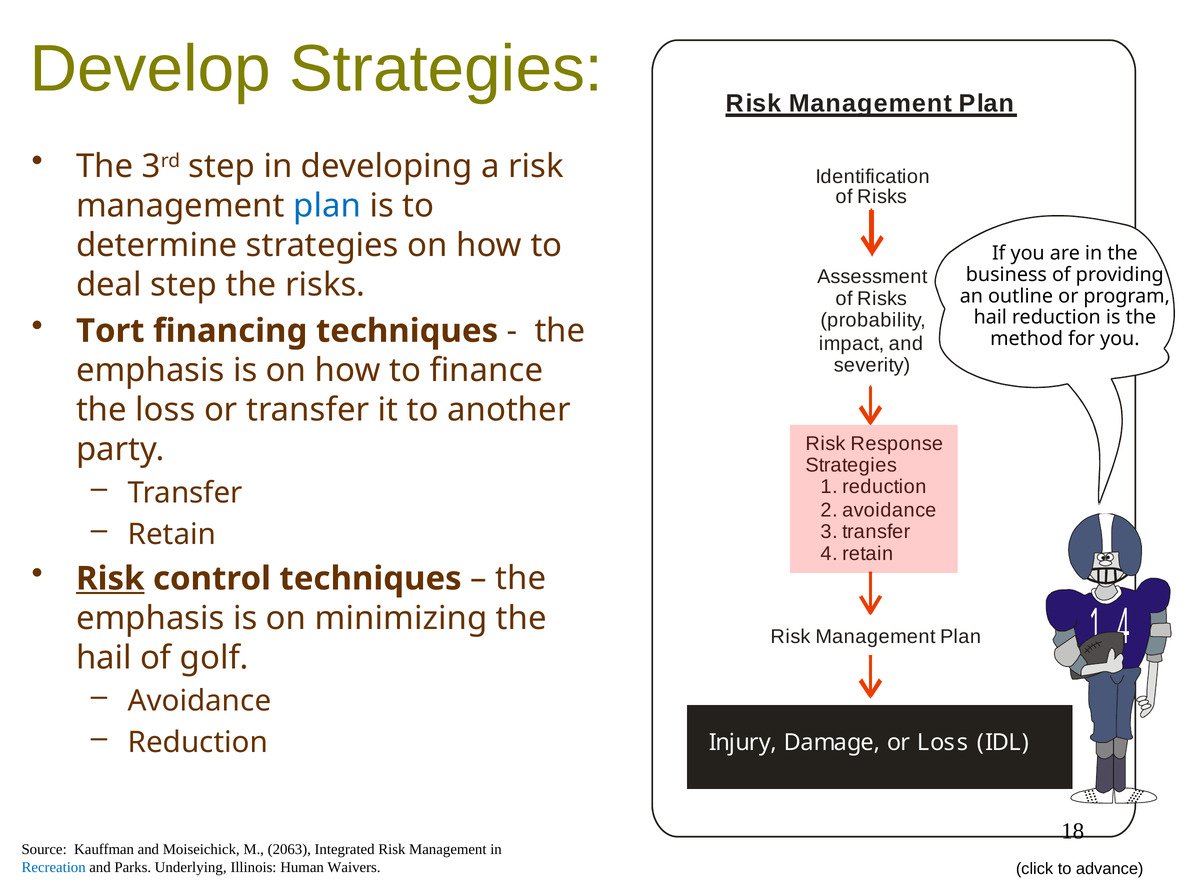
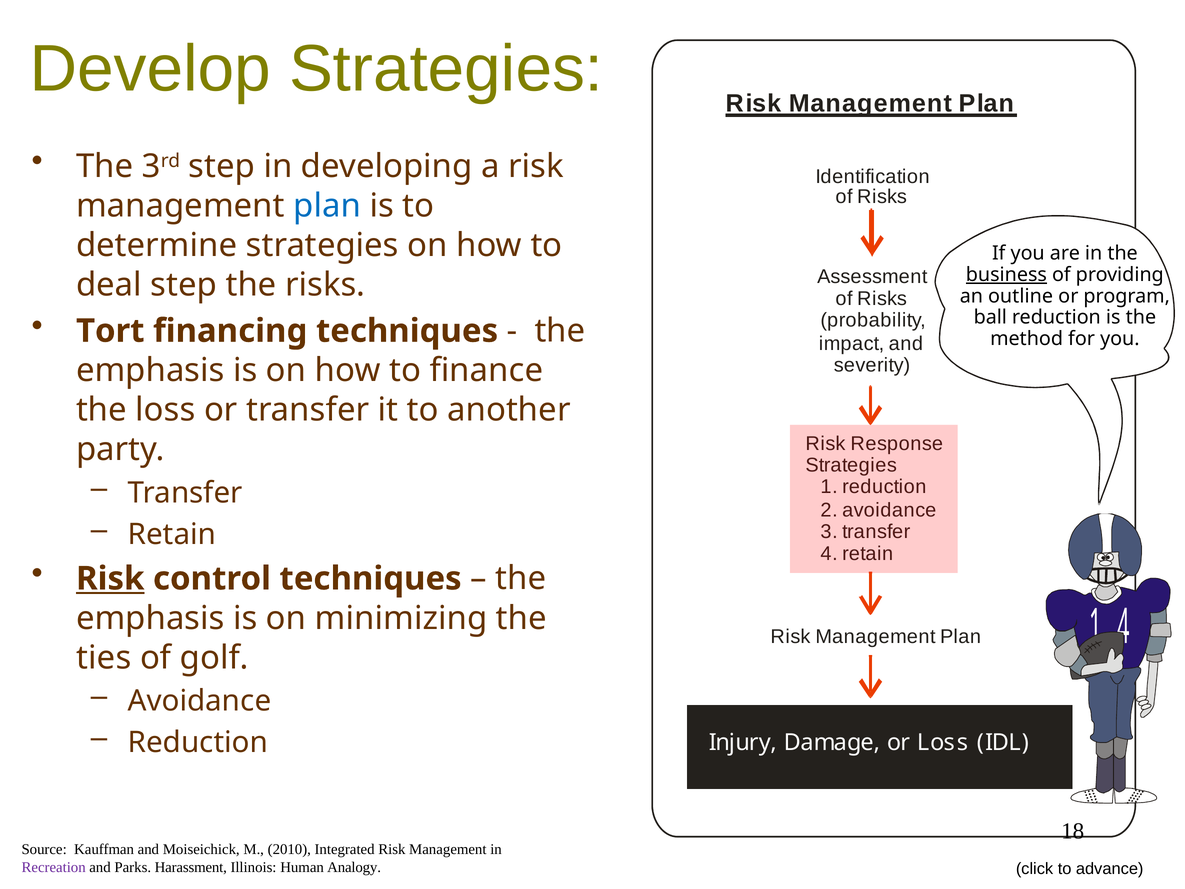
business underline: none -> present
hail at (990, 317): hail -> ball
hail at (104, 657): hail -> ties
2063: 2063 -> 2010
Recreation colour: blue -> purple
Underlying: Underlying -> Harassment
Waivers: Waivers -> Analogy
